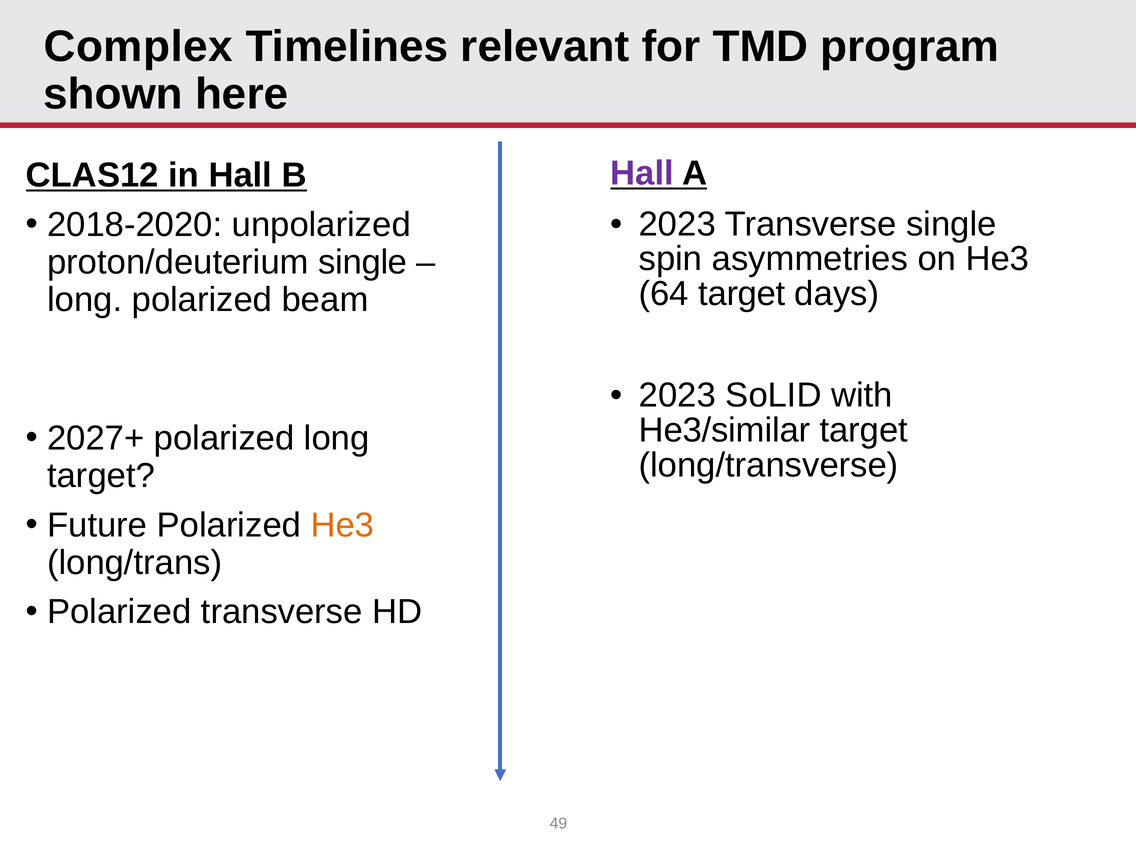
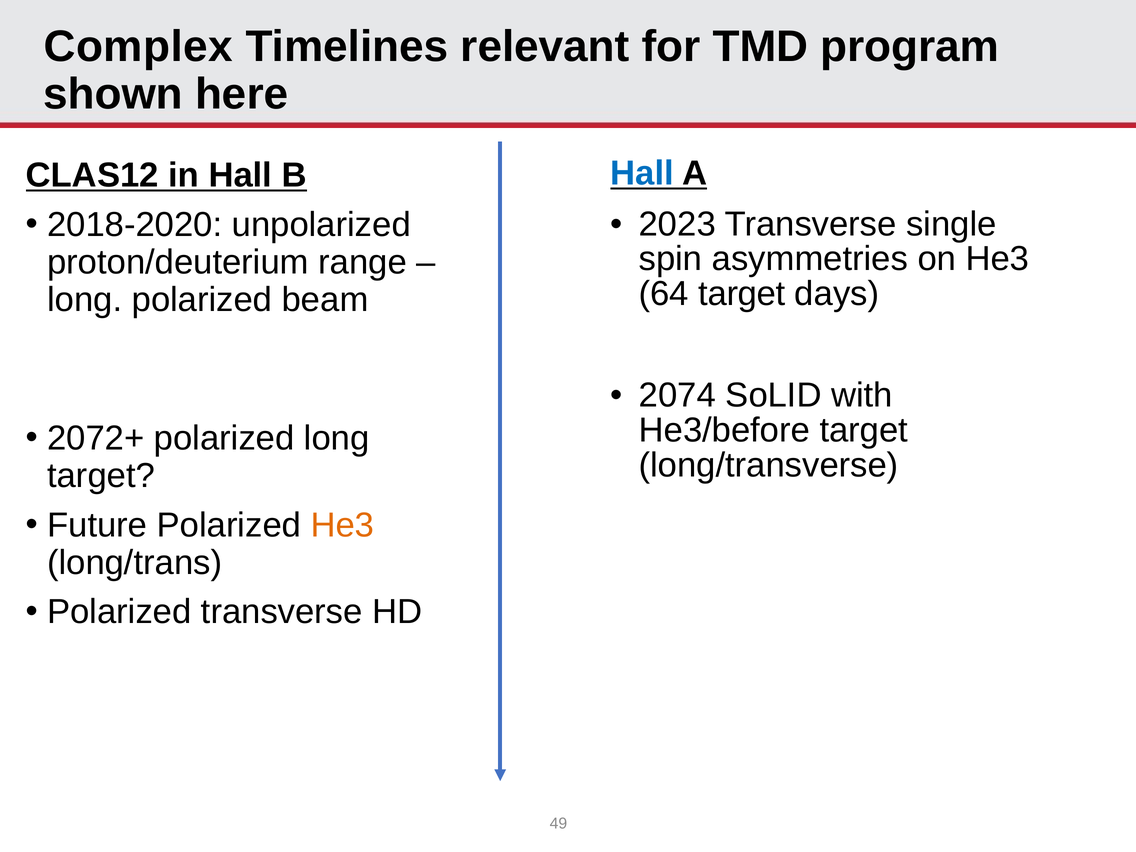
Hall at (642, 173) colour: purple -> blue
proton/deuterium single: single -> range
2023 at (677, 395): 2023 -> 2074
He3/similar: He3/similar -> He3/before
2027+: 2027+ -> 2072+
